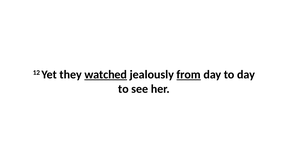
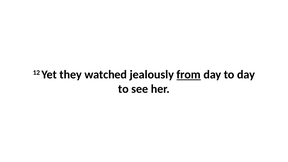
watched underline: present -> none
